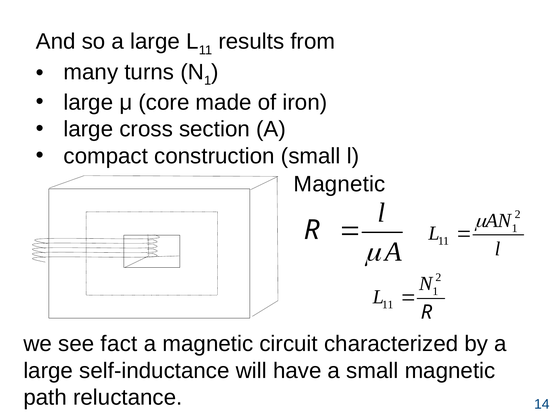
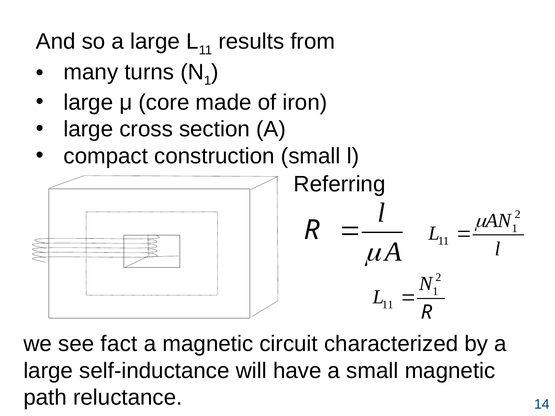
Magnetic at (340, 184): Magnetic -> Referring
